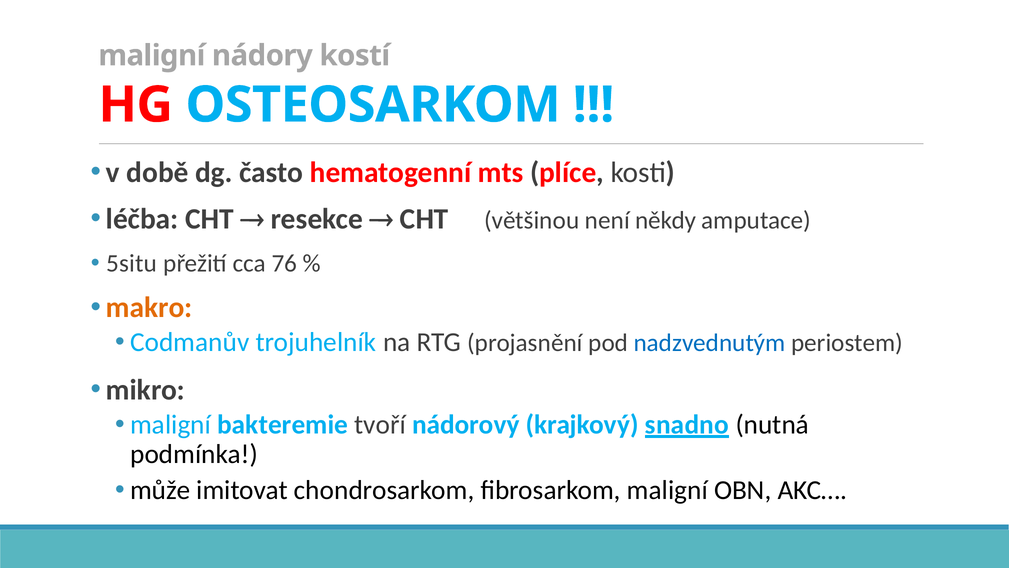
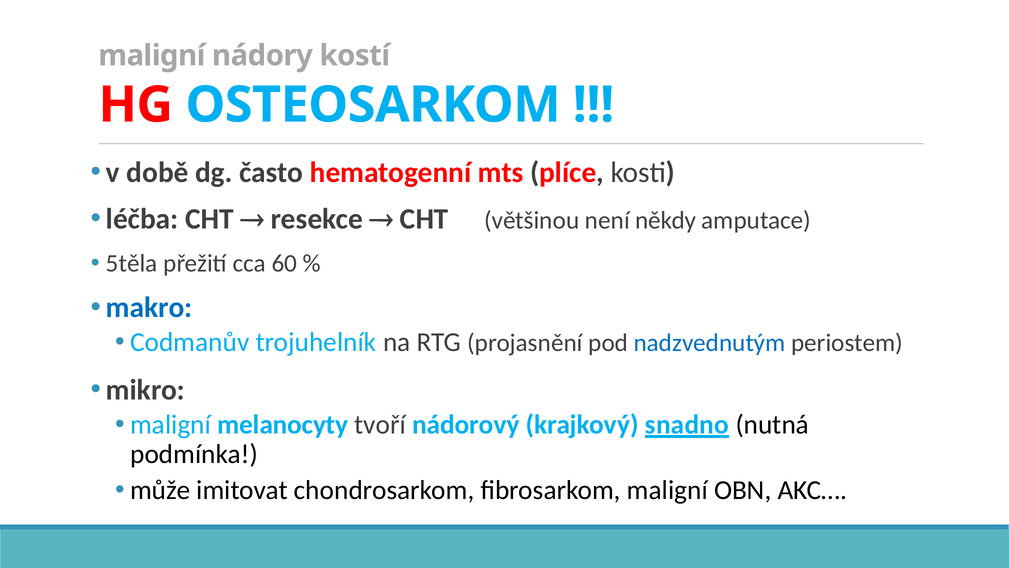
5situ: 5situ -> 5těla
76: 76 -> 60
makro colour: orange -> blue
bakteremie: bakteremie -> melanocyty
